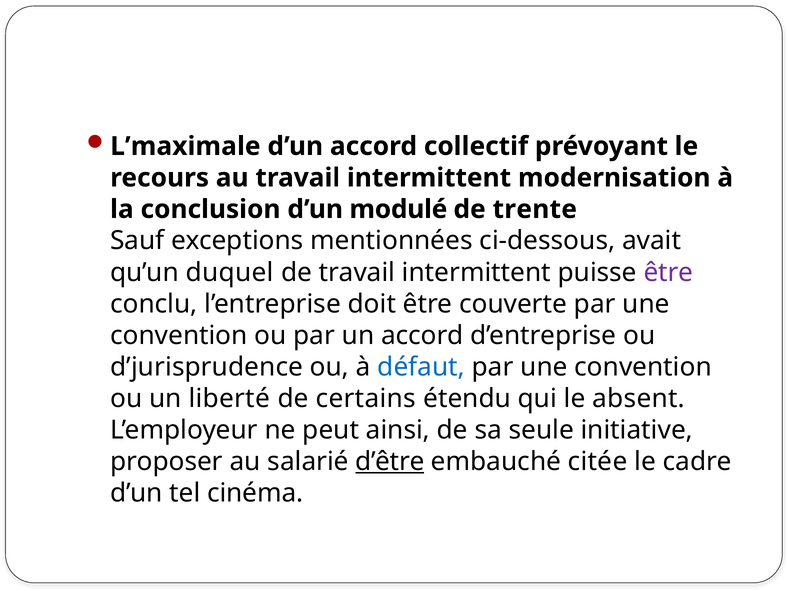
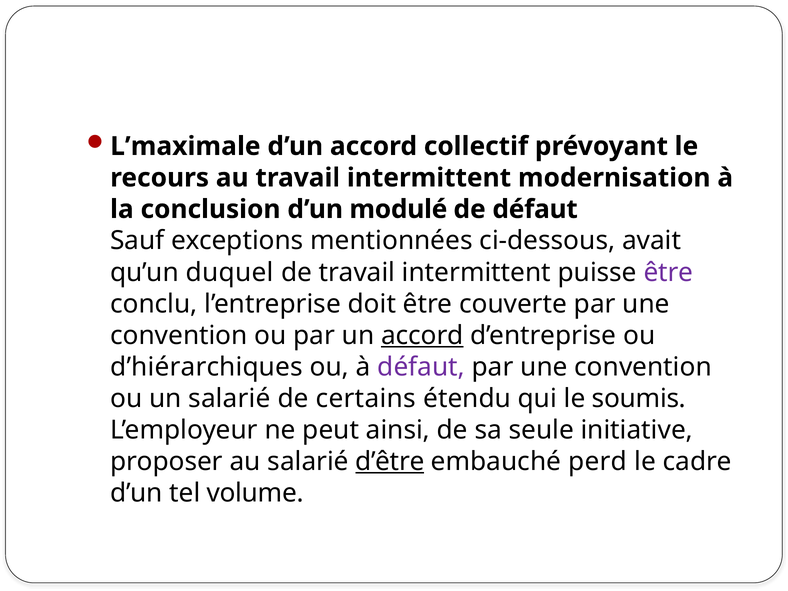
de trente: trente -> défaut
accord at (422, 335) underline: none -> present
d’jurisprudence: d’jurisprudence -> d’hiérarchiques
défaut at (421, 367) colour: blue -> purple
un liberté: liberté -> salarié
absent: absent -> soumis
citée: citée -> perd
cinéma: cinéma -> volume
